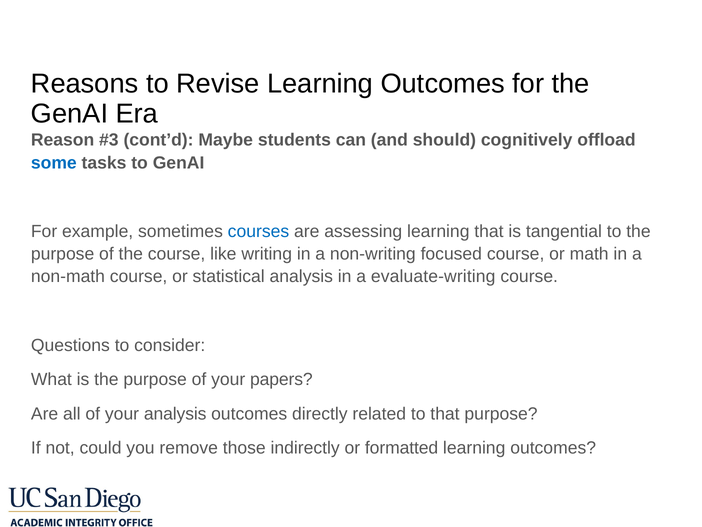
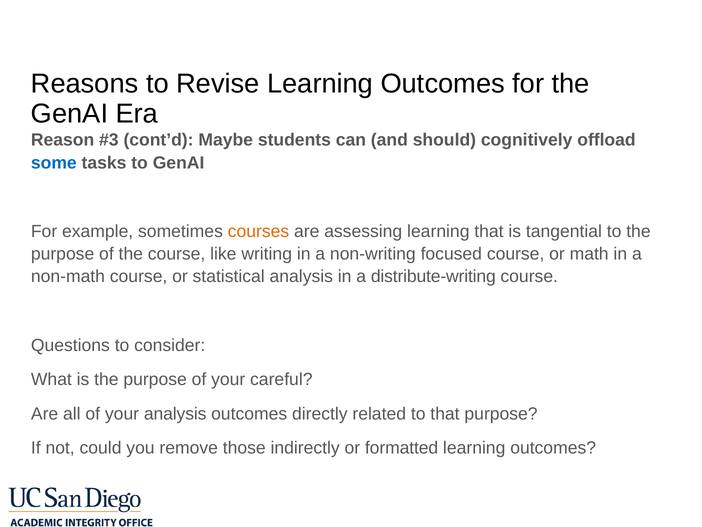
courses colour: blue -> orange
evaluate-writing: evaluate-writing -> distribute-writing
papers: papers -> careful
